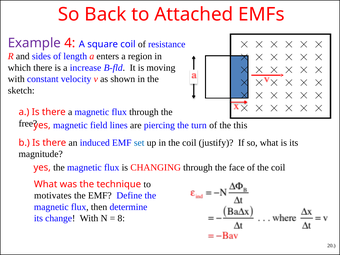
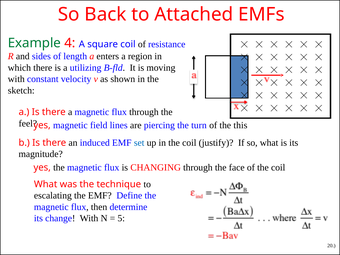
Example colour: purple -> green
increase: increase -> utilizing
free: free -> feel
motivates: motivates -> escalating
8: 8 -> 5
